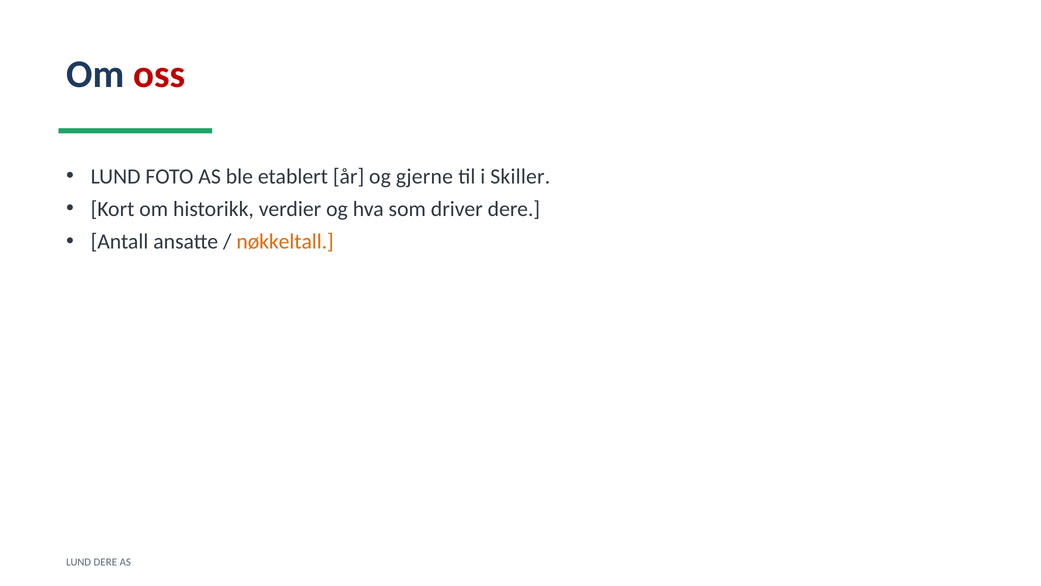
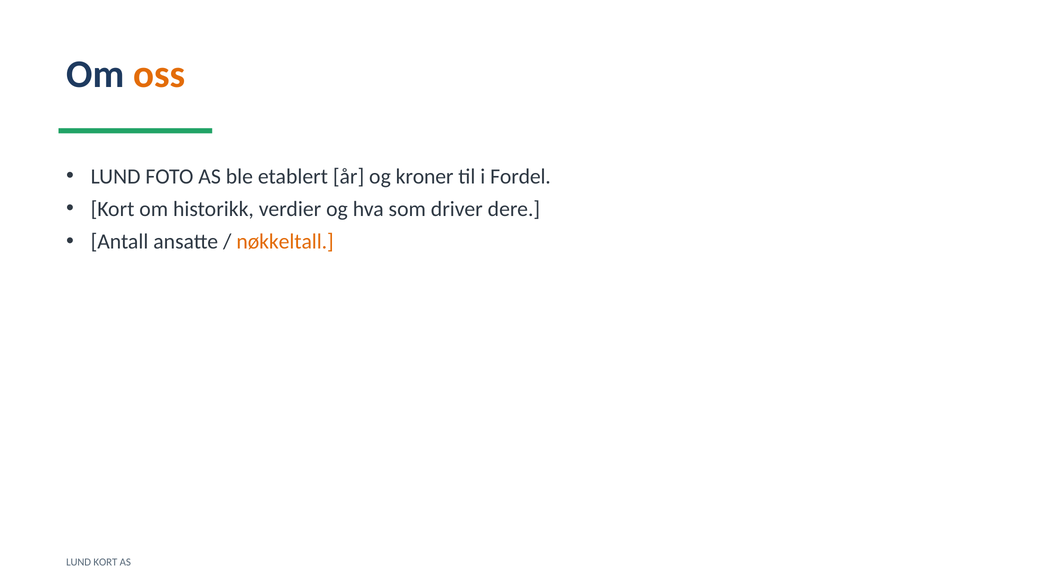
oss colour: red -> orange
gjerne: gjerne -> kroner
Skiller: Skiller -> Fordel
LUND DERE: DERE -> KORT
